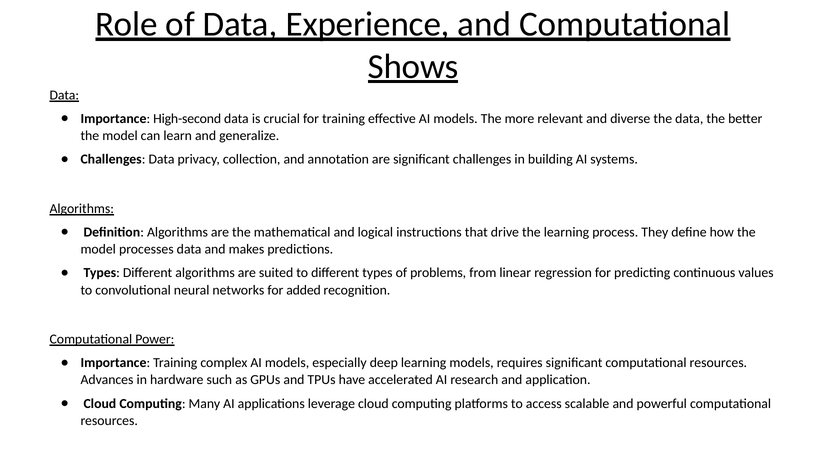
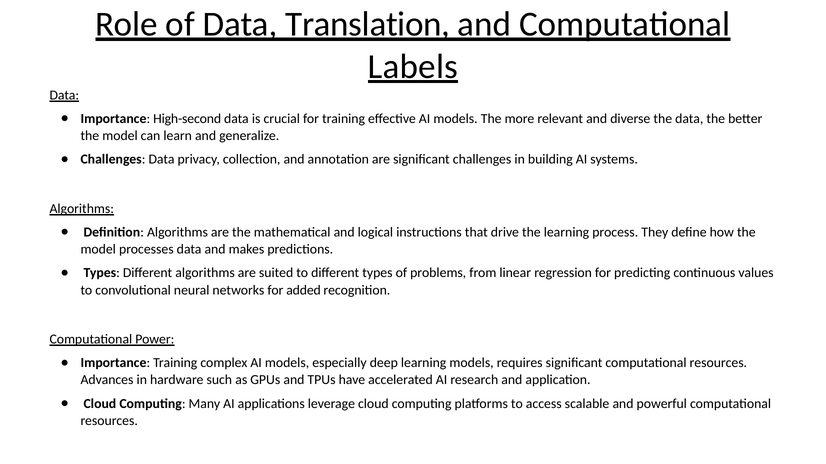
Experience: Experience -> Translation
Shows: Shows -> Labels
